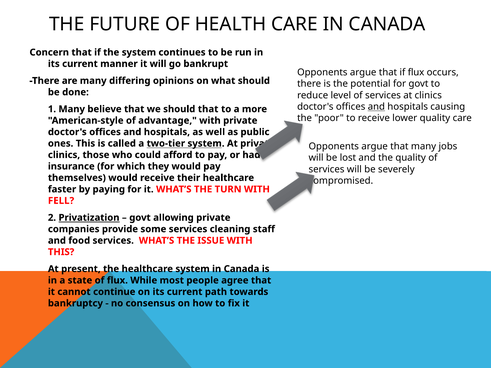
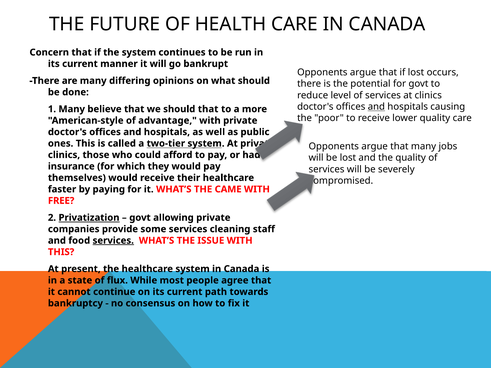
if flux: flux -> lost
TURN: TURN -> CAME
FELL: FELL -> FREE
services at (113, 241) underline: none -> present
